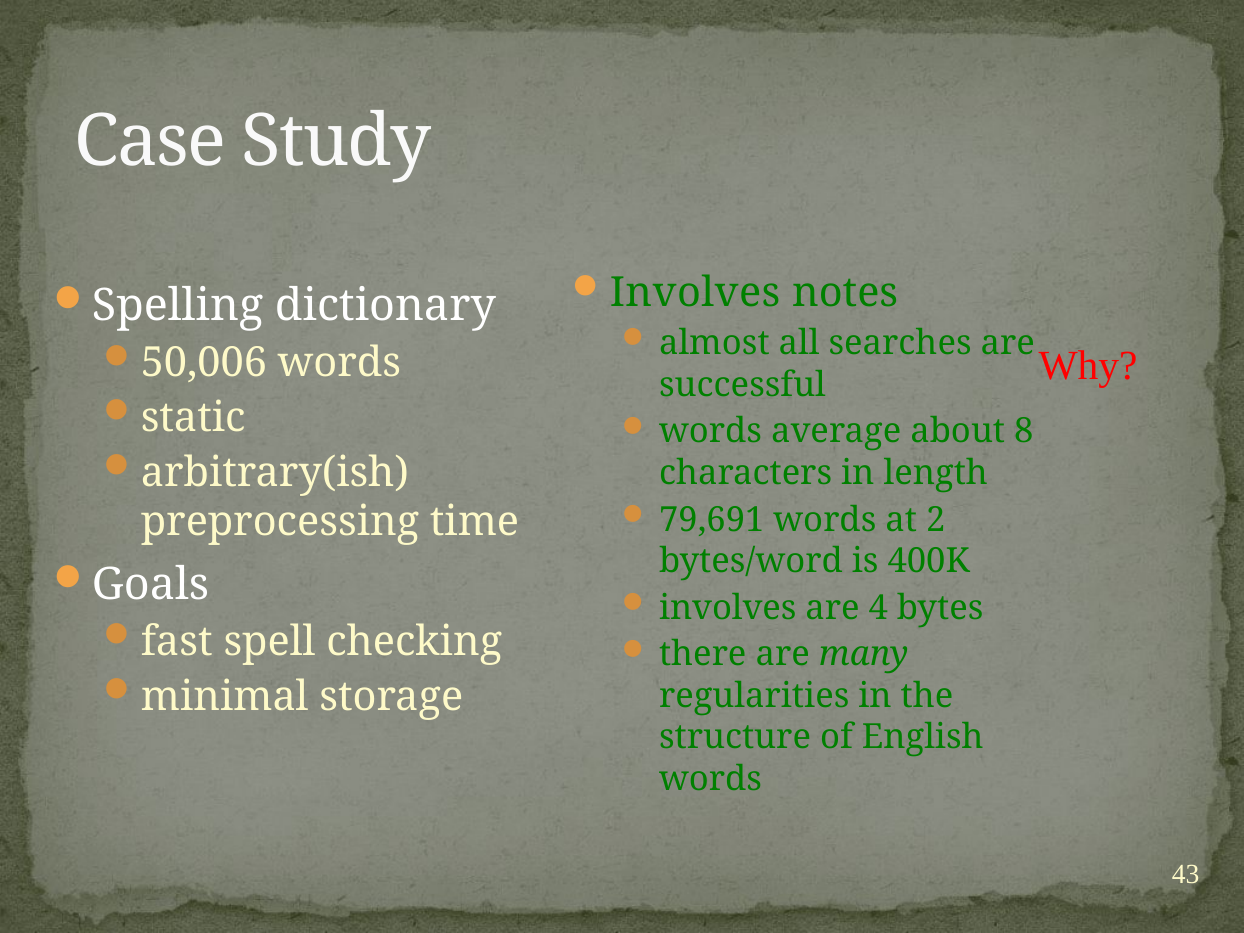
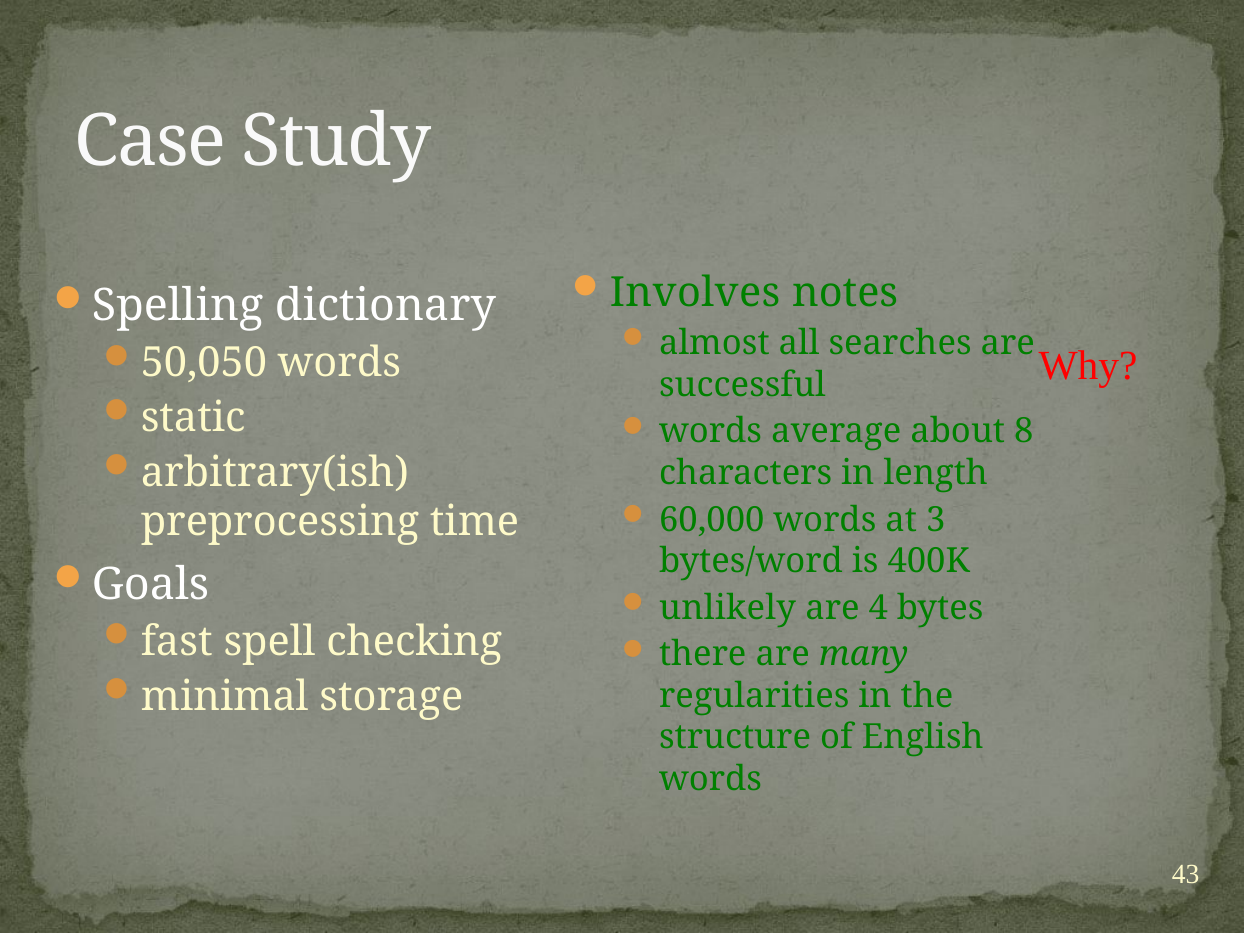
50,006: 50,006 -> 50,050
79,691: 79,691 -> 60,000
2: 2 -> 3
involves at (728, 608): involves -> unlikely
